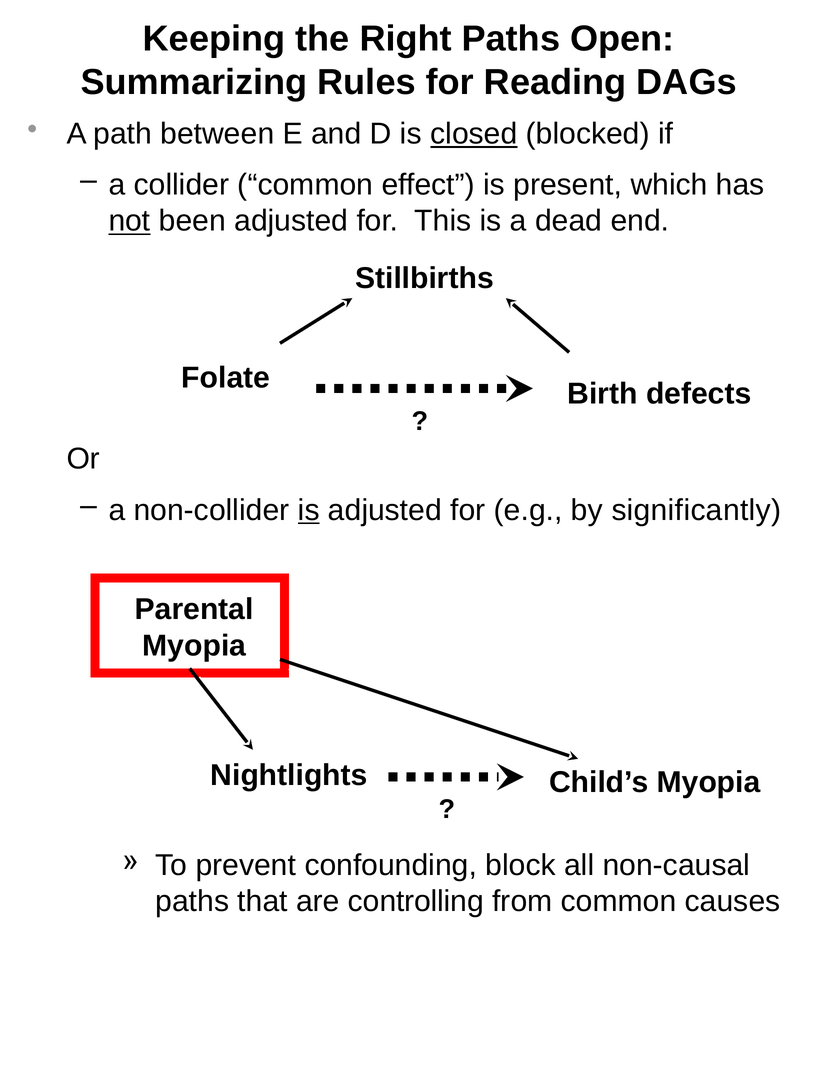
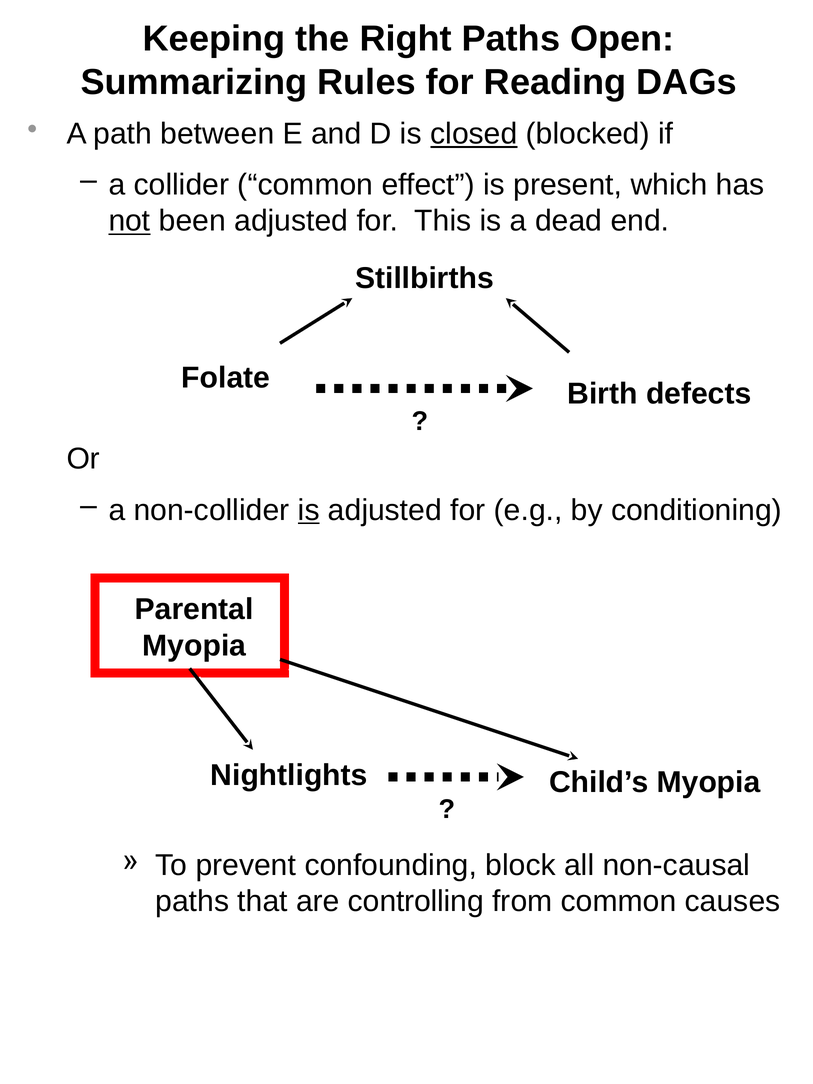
significantly: significantly -> conditioning
